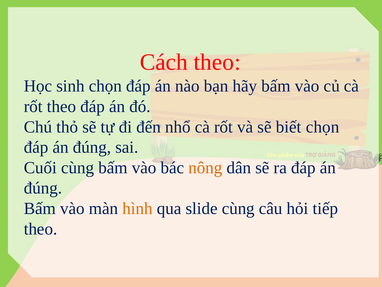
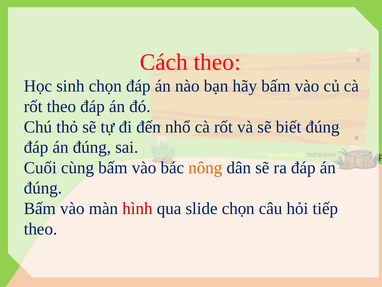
biết chọn: chọn -> đúng
hình colour: orange -> red
slide cùng: cùng -> chọn
